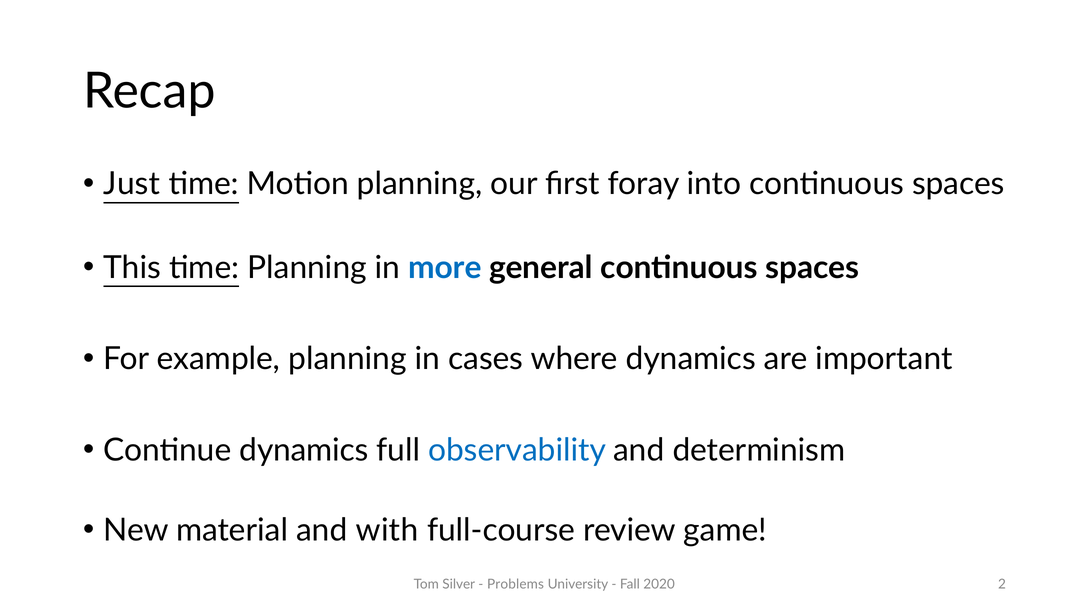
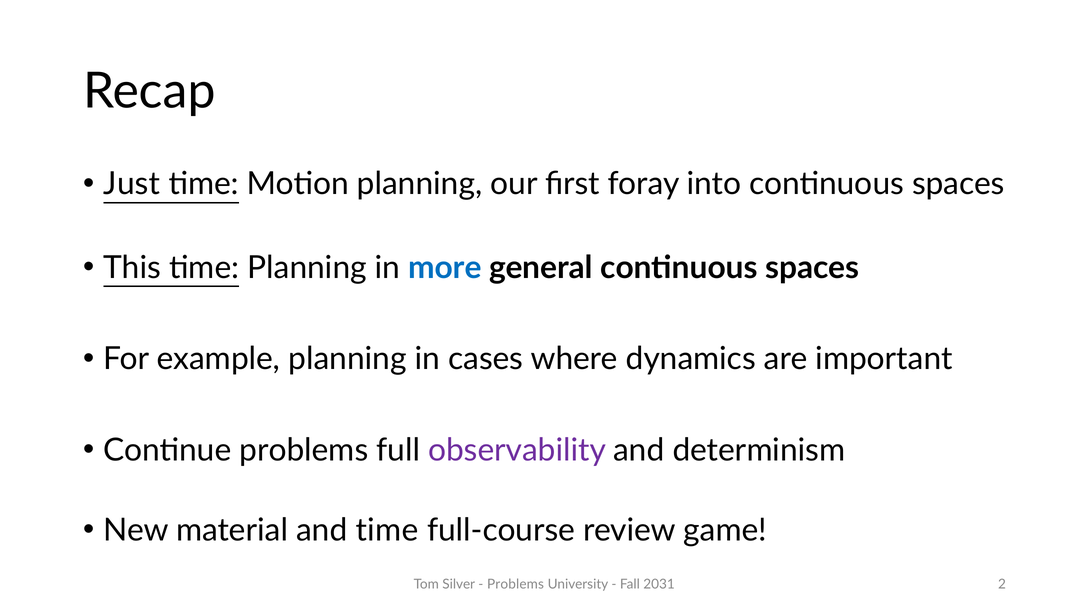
Continue dynamics: dynamics -> problems
observability colour: blue -> purple
and with: with -> time
2020: 2020 -> 2031
